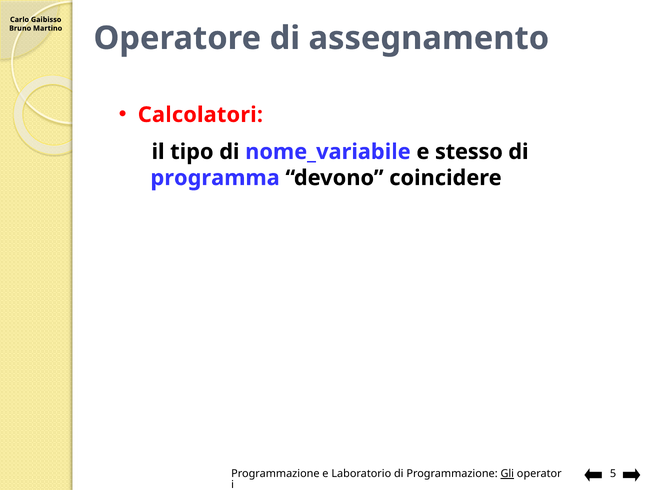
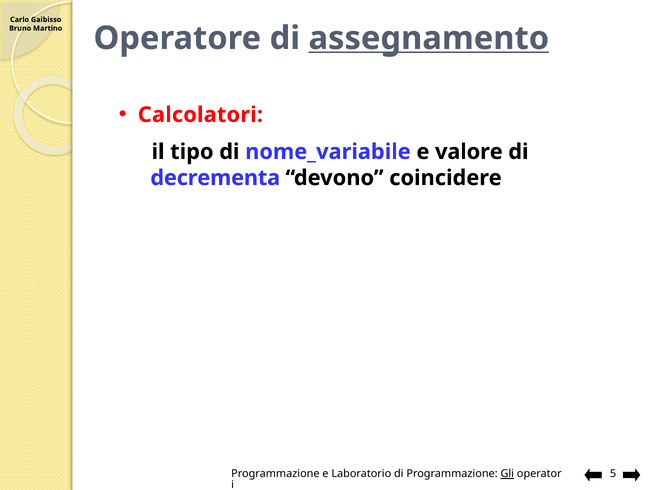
assegnamento underline: none -> present
stesso: stesso -> valore
programma: programma -> decrementa
